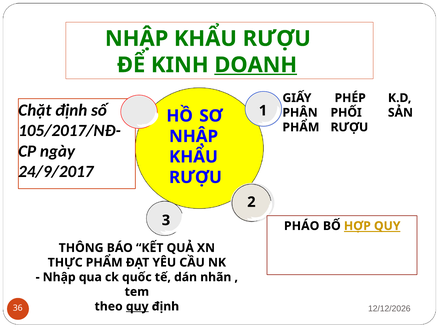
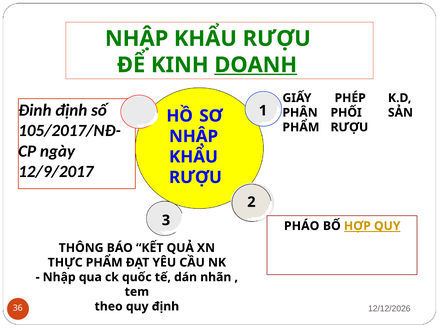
Chặt: Chặt -> Đinh
24/9/2017: 24/9/2017 -> 12/9/2017
quy at (137, 307) underline: present -> none
